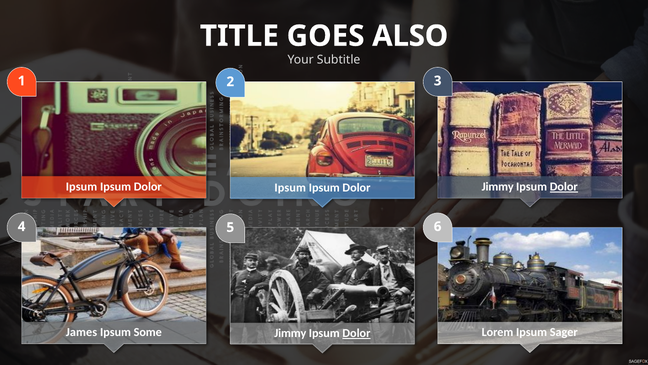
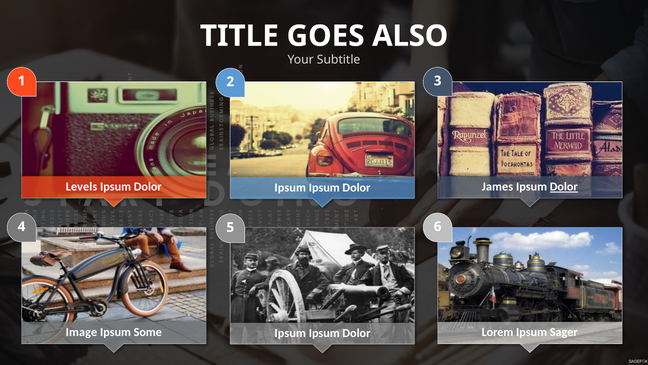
Ipsum at (81, 186): Ipsum -> Levels
Jimmy at (498, 186): Jimmy -> James
James: James -> Image
Jimmy at (290, 333): Jimmy -> Ipsum
Dolor at (356, 333) underline: present -> none
